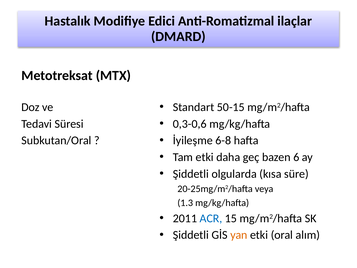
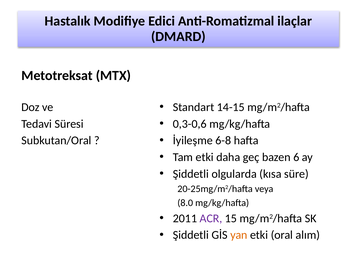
50-15: 50-15 -> 14-15
1.3: 1.3 -> 8.0
ACR colour: blue -> purple
